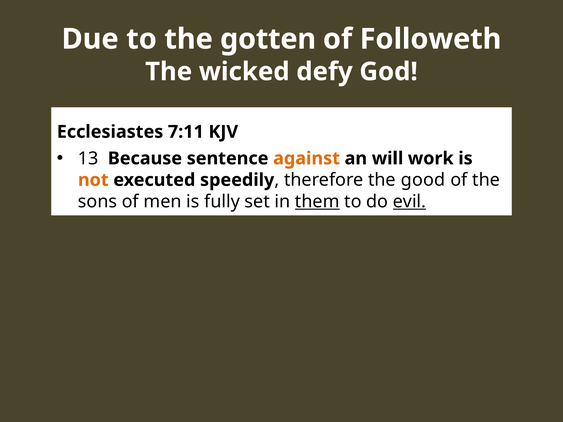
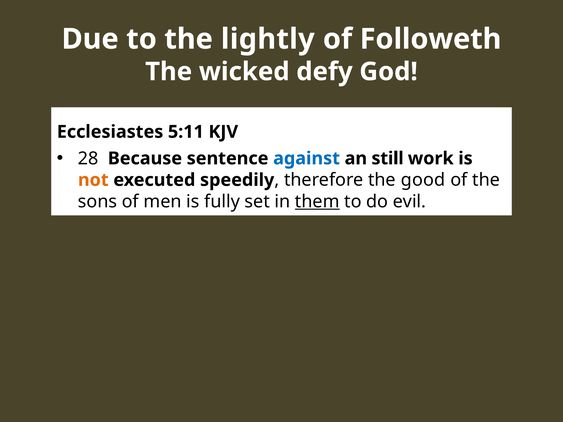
gotten: gotten -> lightly
7:11: 7:11 -> 5:11
13: 13 -> 28
against colour: orange -> blue
will: will -> still
evil underline: present -> none
